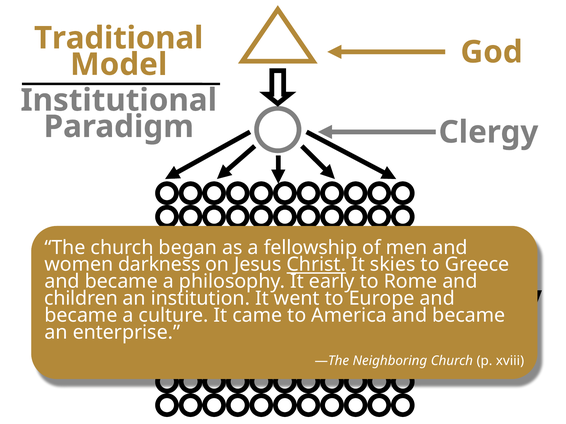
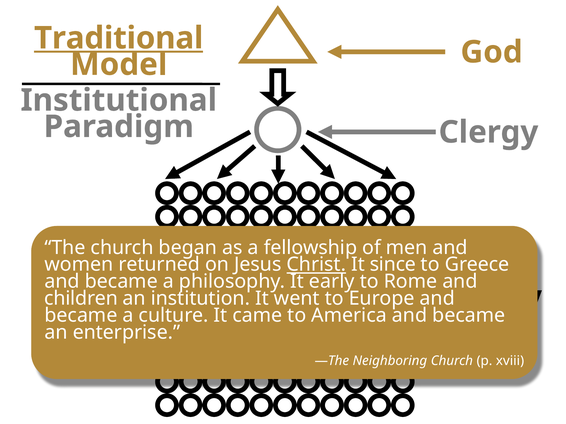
Traditional underline: none -> present
darkness: darkness -> returned
skies: skies -> since
